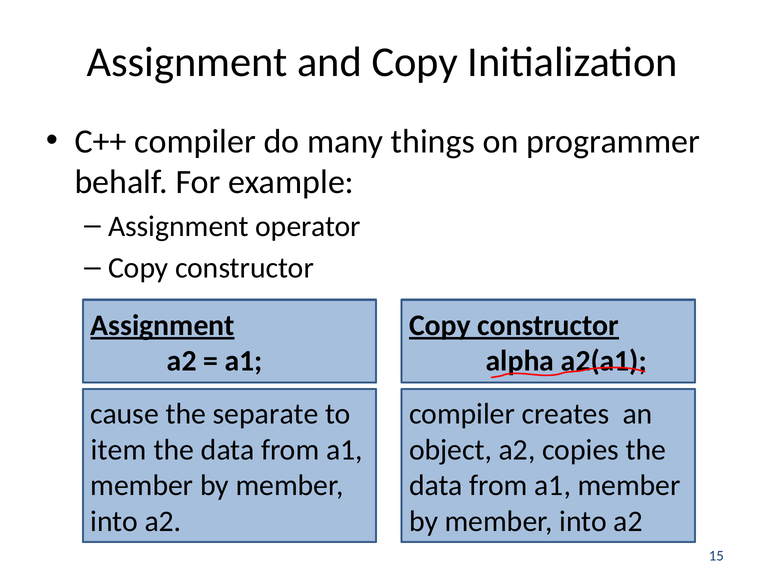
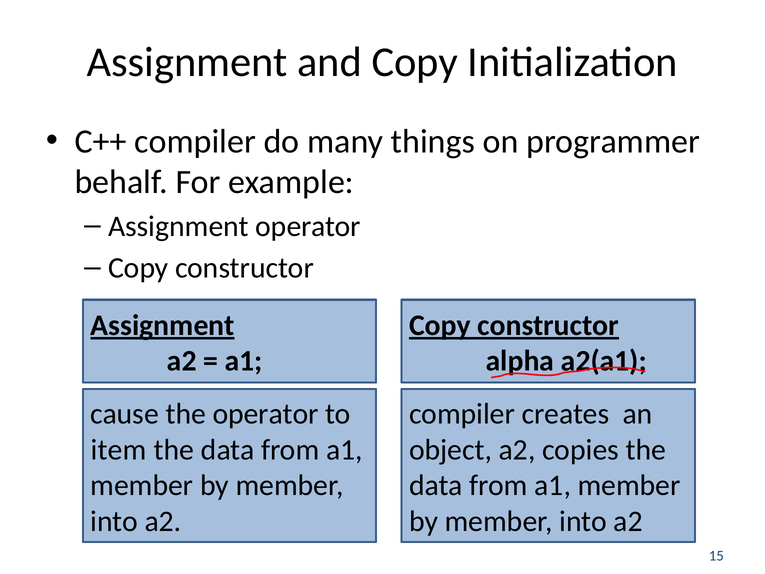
the separate: separate -> operator
